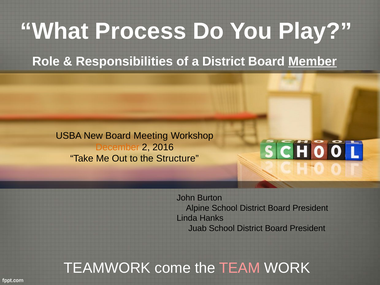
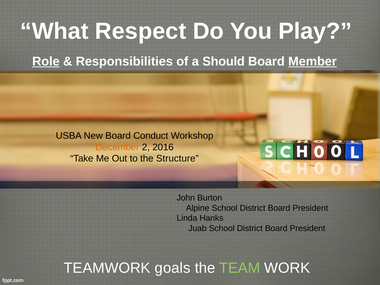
Process: Process -> Respect
Role underline: none -> present
a District: District -> Should
Meeting: Meeting -> Conduct
come: come -> goals
TEAM colour: pink -> light green
